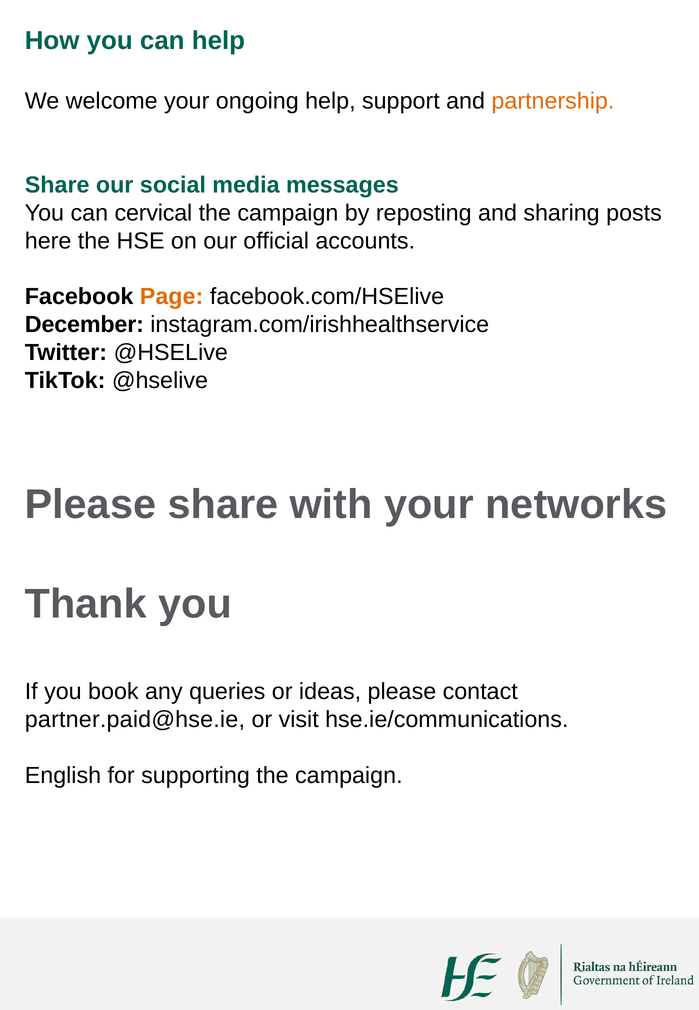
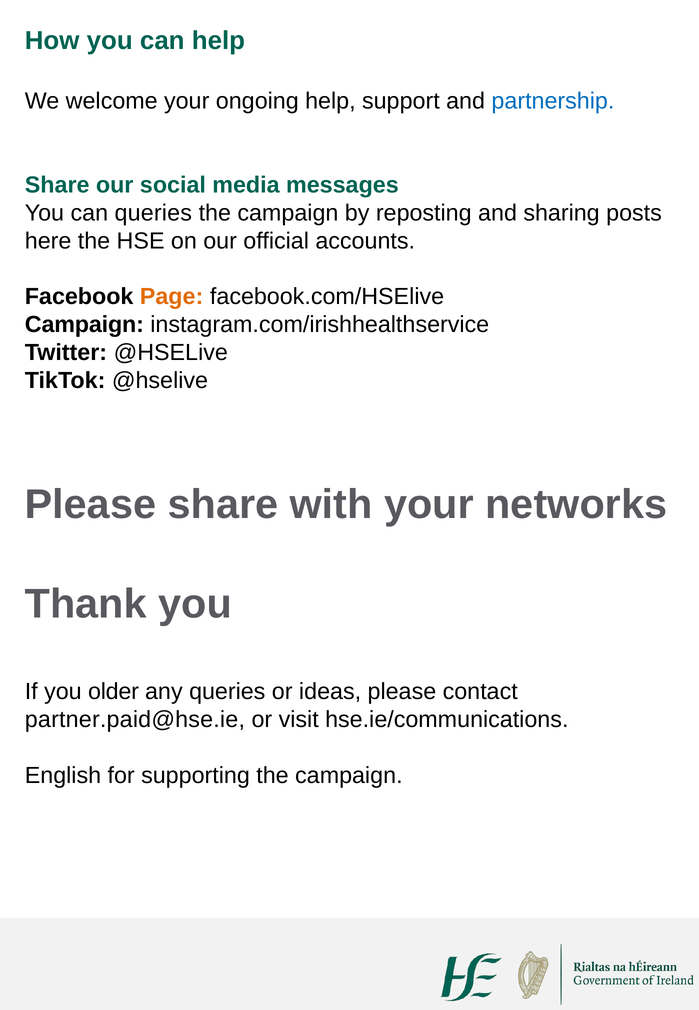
partnership colour: orange -> blue
can cervical: cervical -> queries
December at (84, 325): December -> Campaign
book: book -> older
